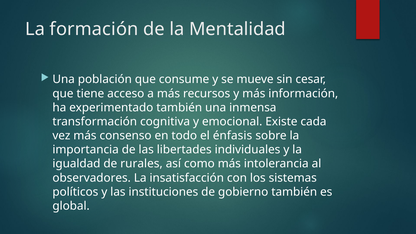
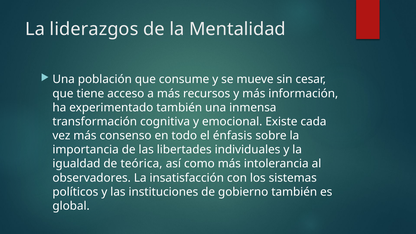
formación: formación -> liderazgos
rurales: rurales -> teórica
